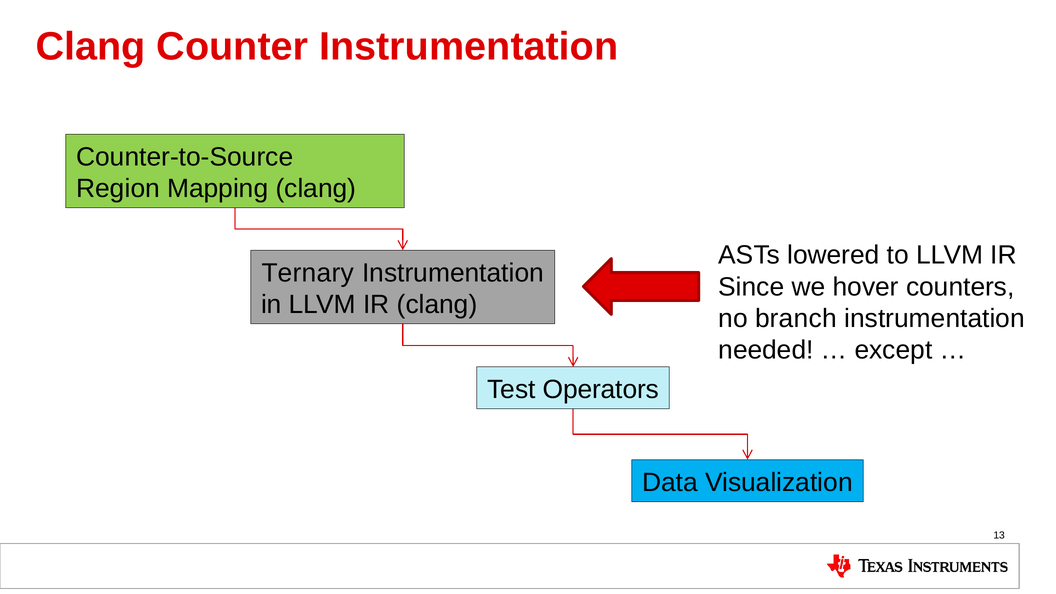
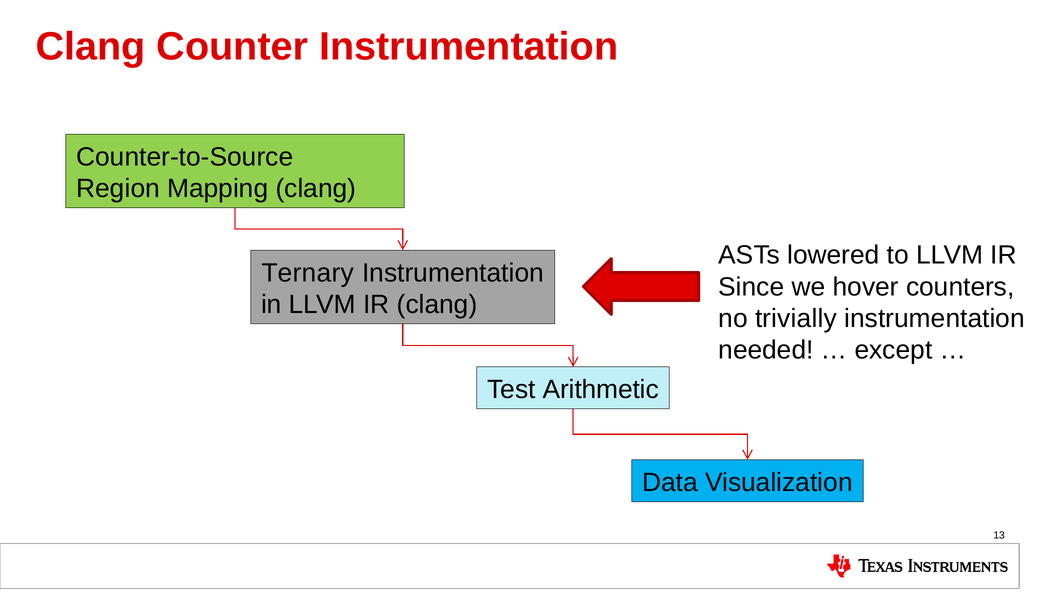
branch: branch -> trivially
Operators: Operators -> Arithmetic
